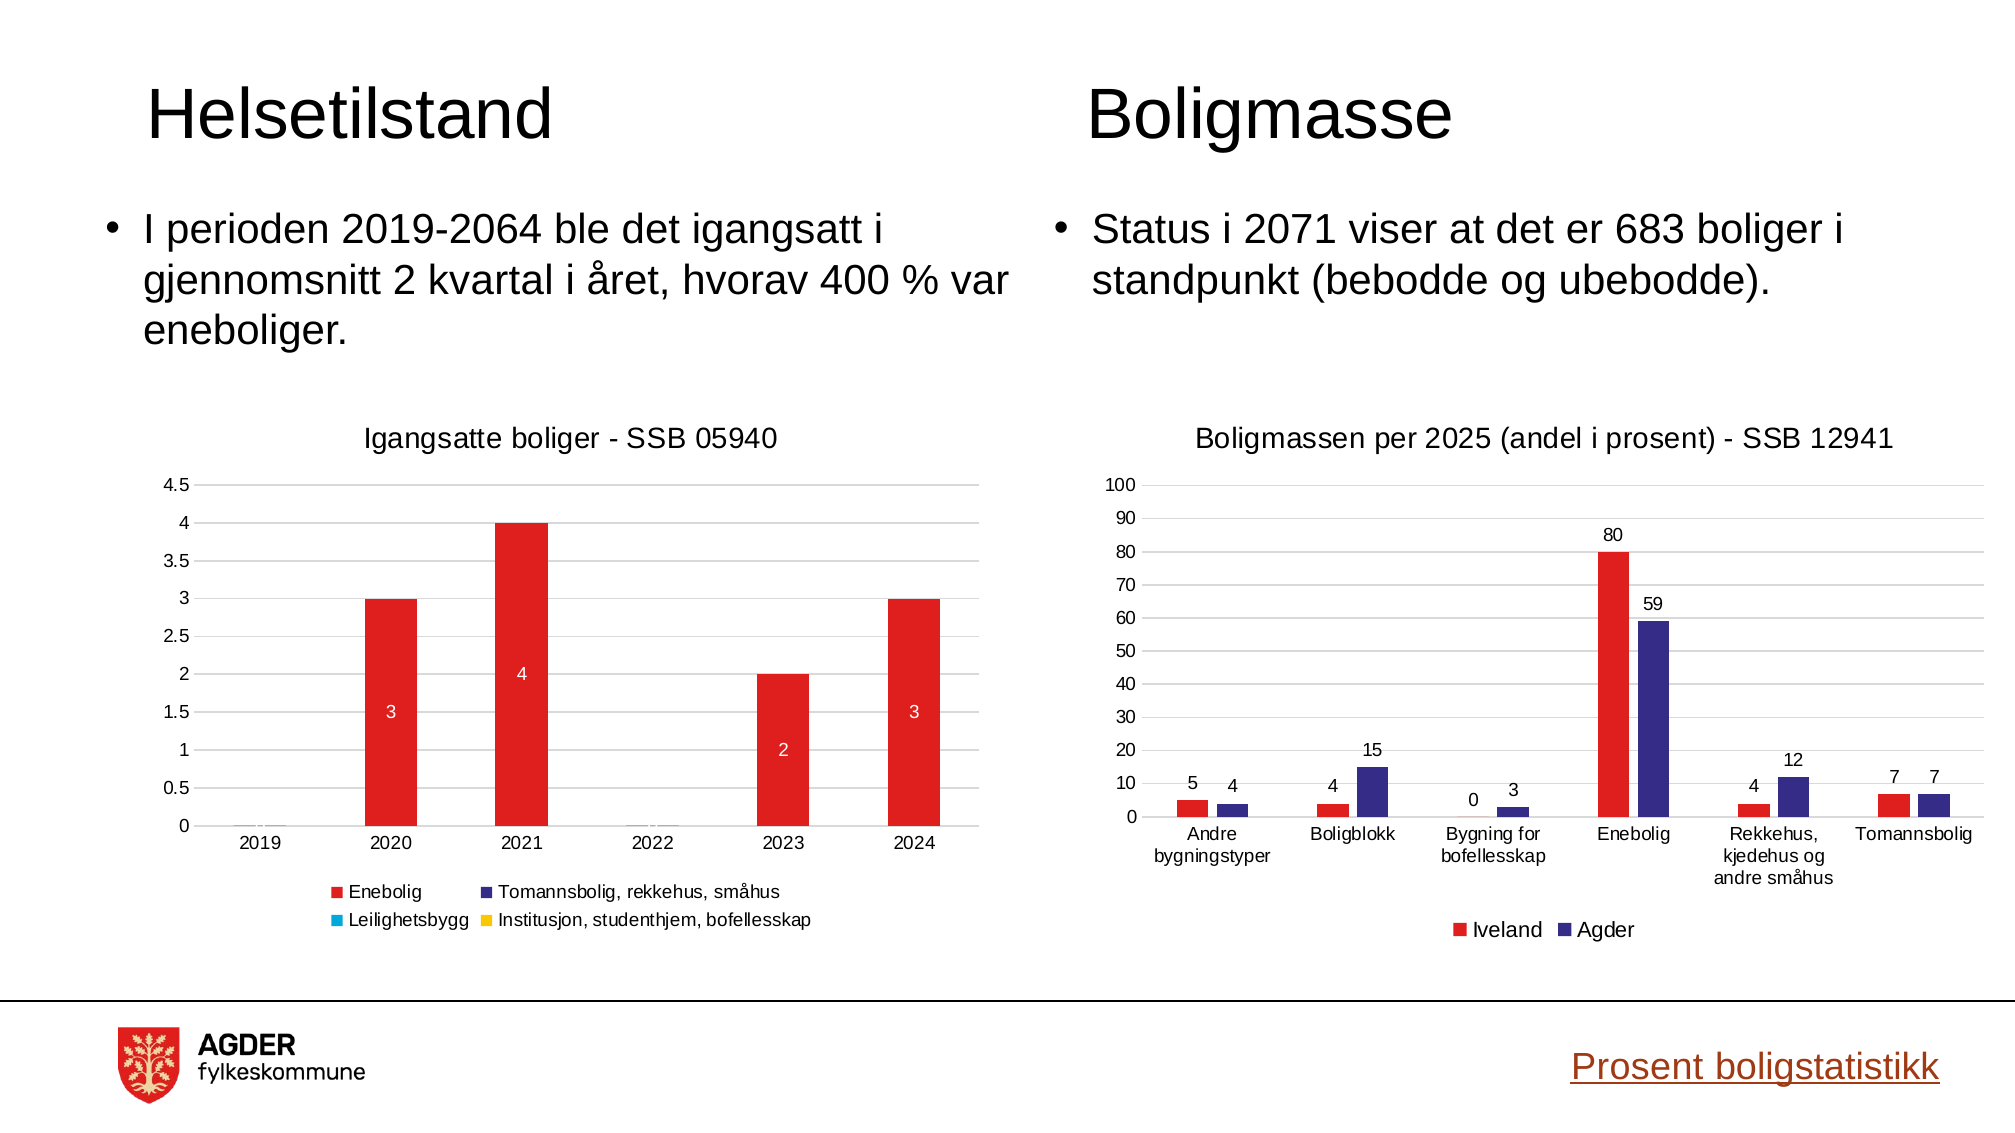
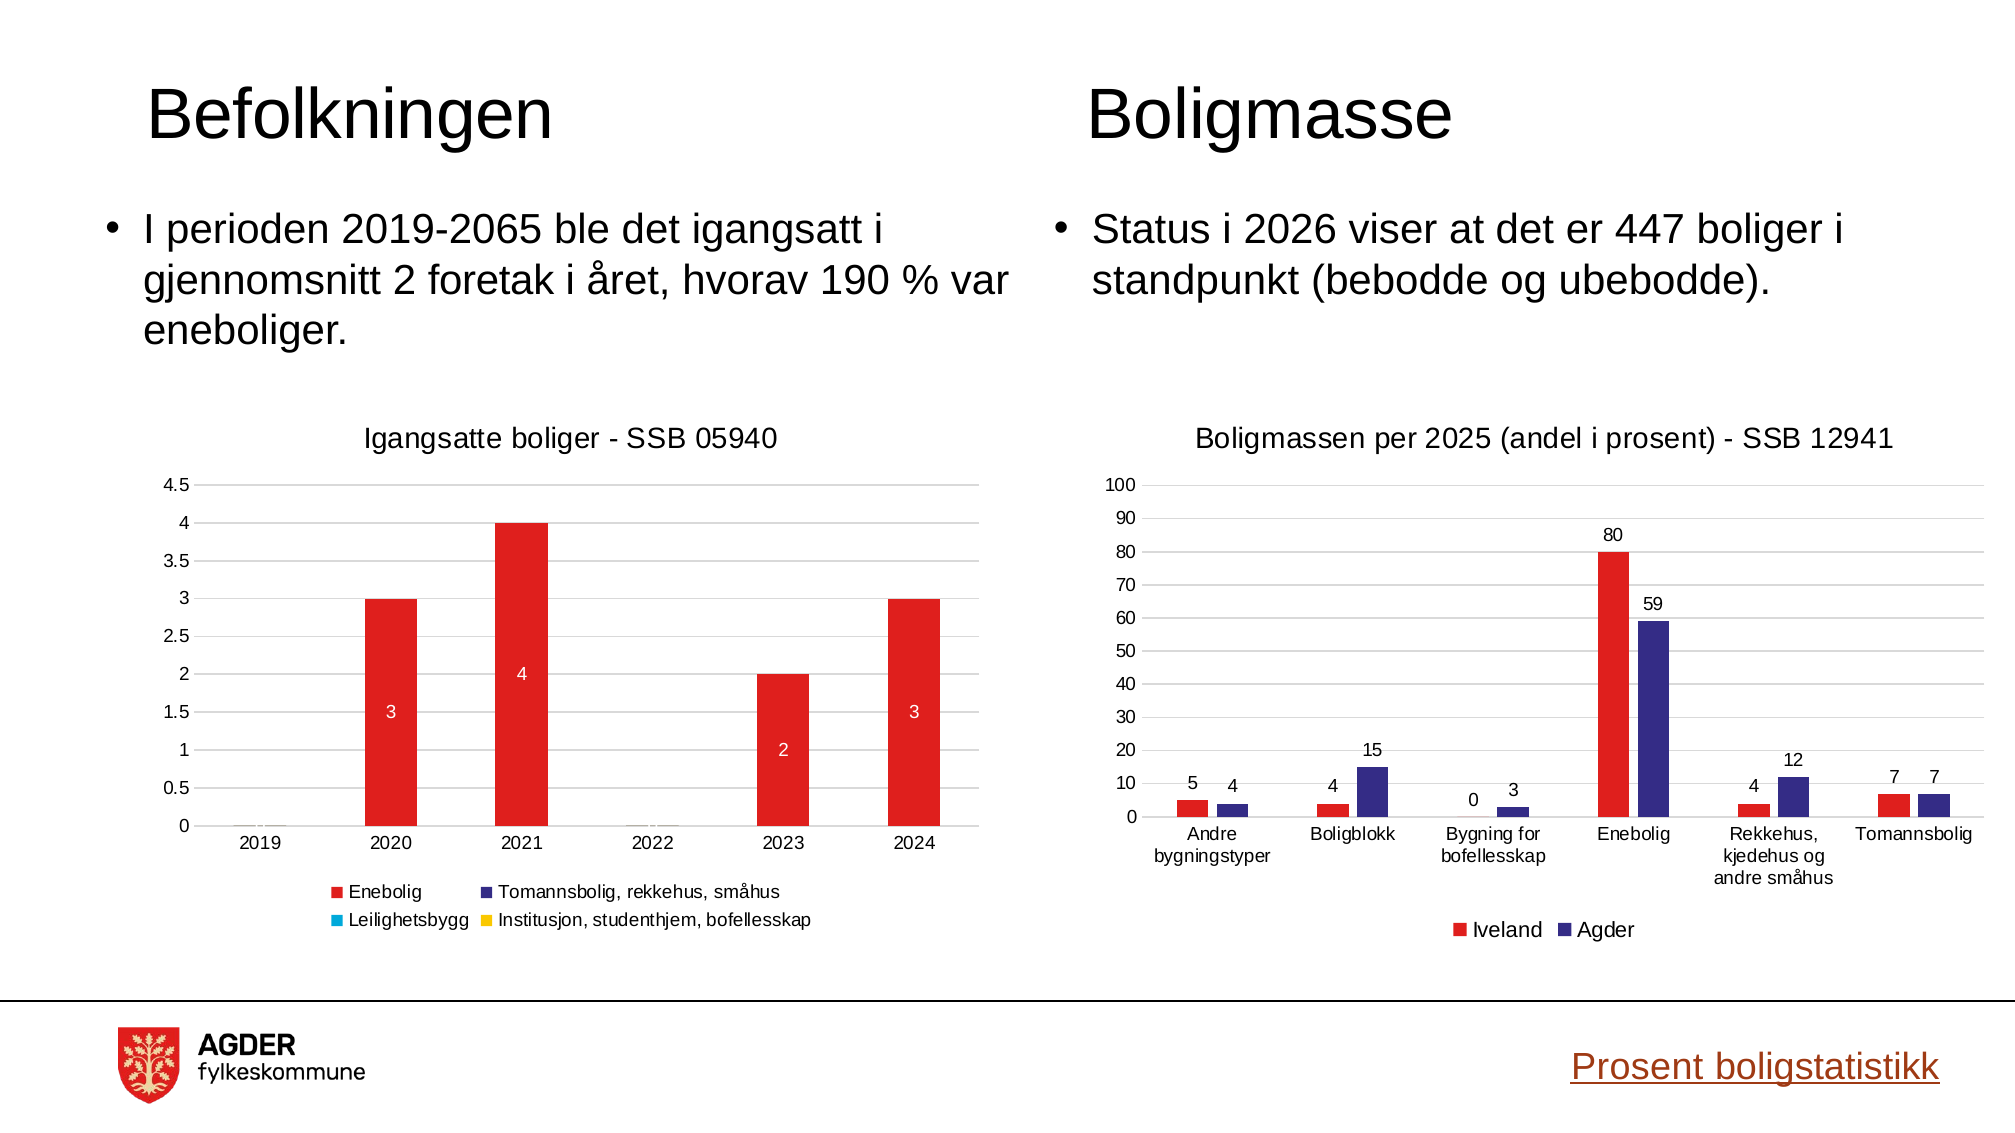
Helsetilstand: Helsetilstand -> Befolkningen
2019-2064: 2019-2064 -> 2019-2065
2071: 2071 -> 2026
683: 683 -> 447
kvartal: kvartal -> foretak
400: 400 -> 190
